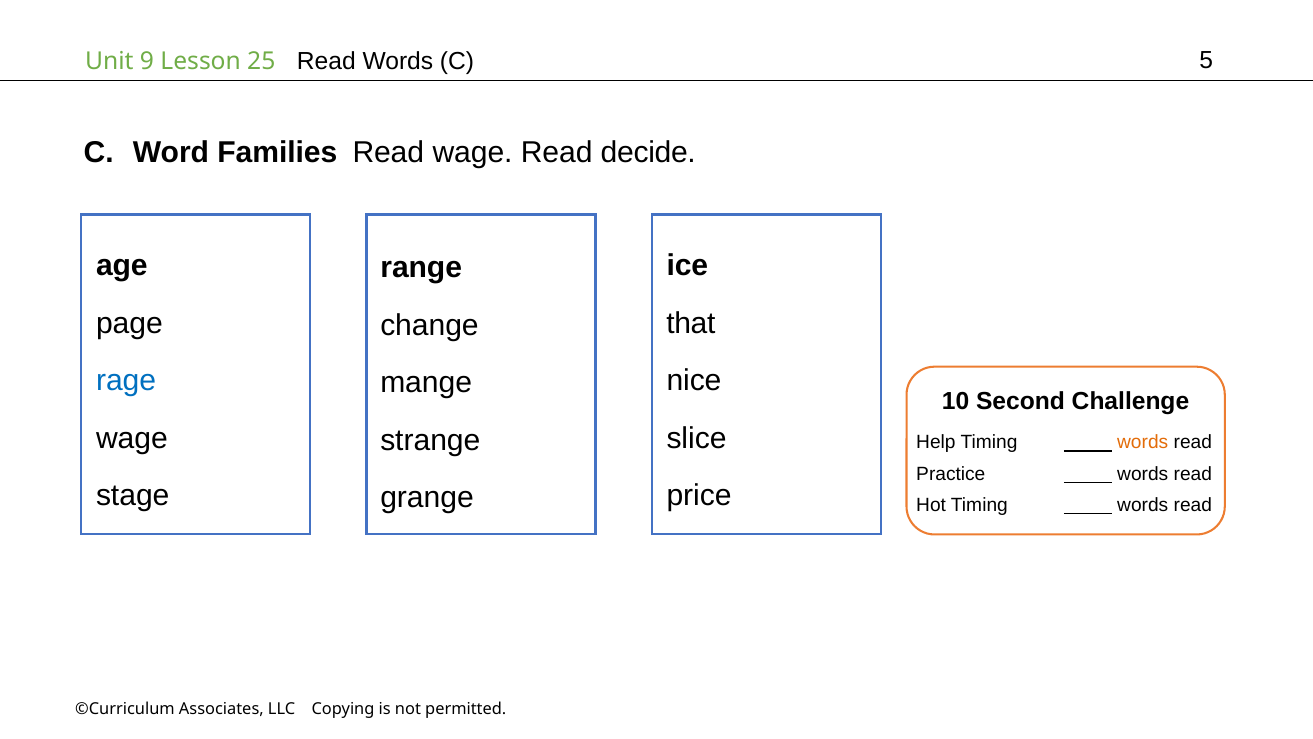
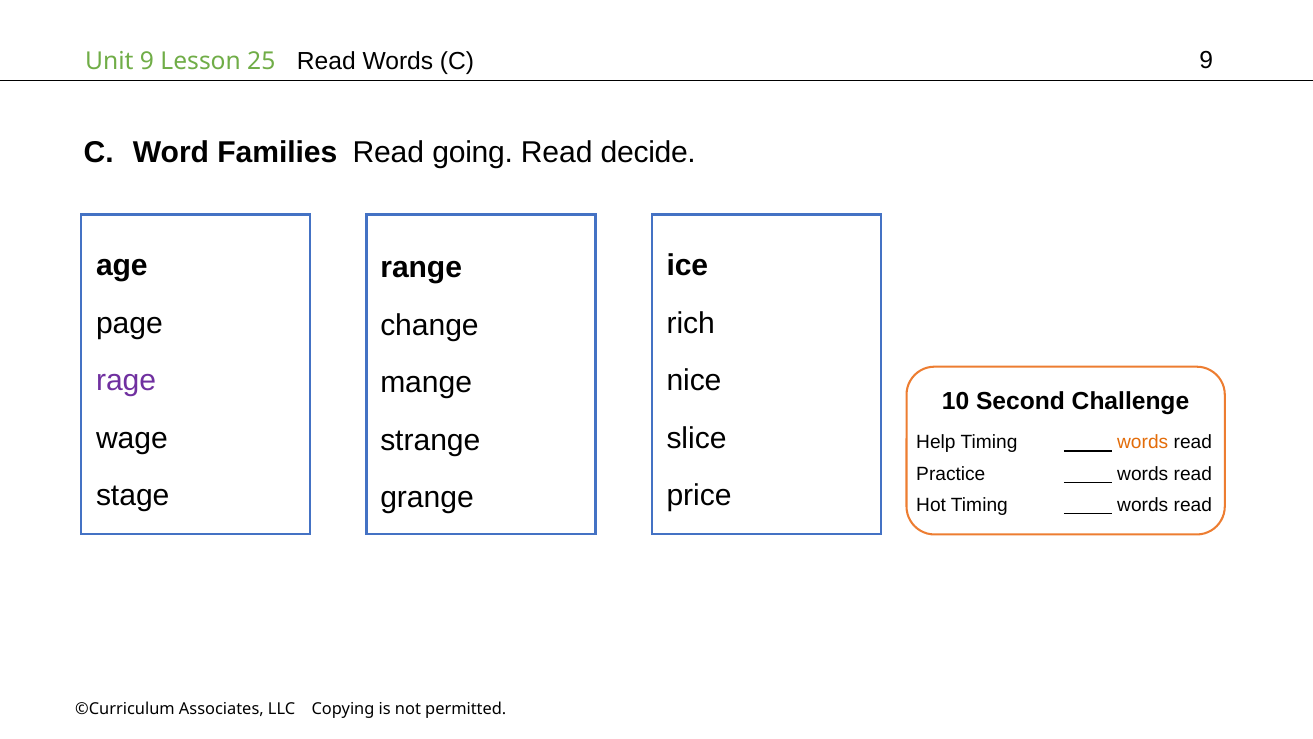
C 5: 5 -> 9
Read wage: wage -> going
that: that -> rich
rage colour: blue -> purple
